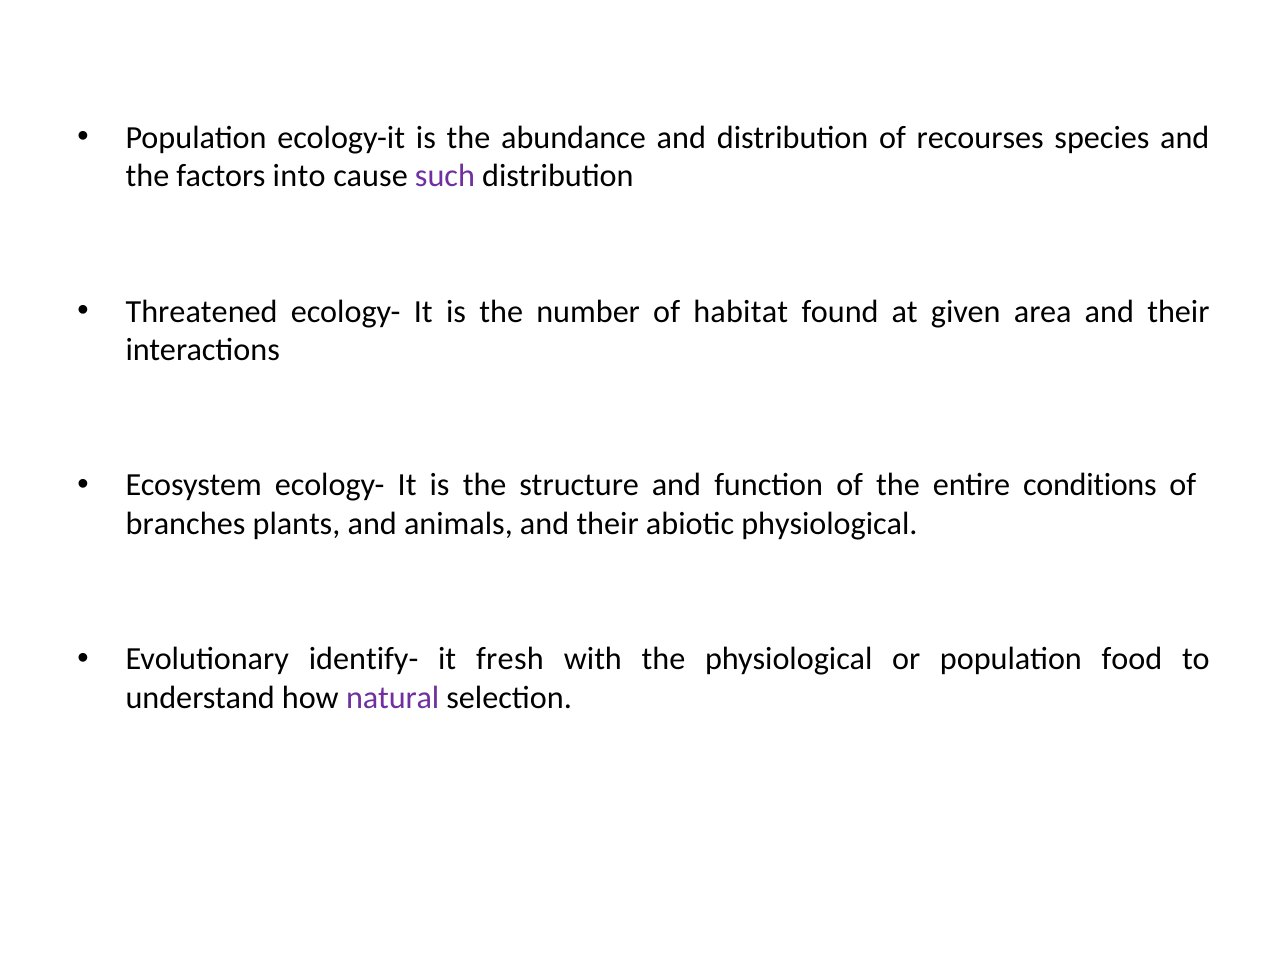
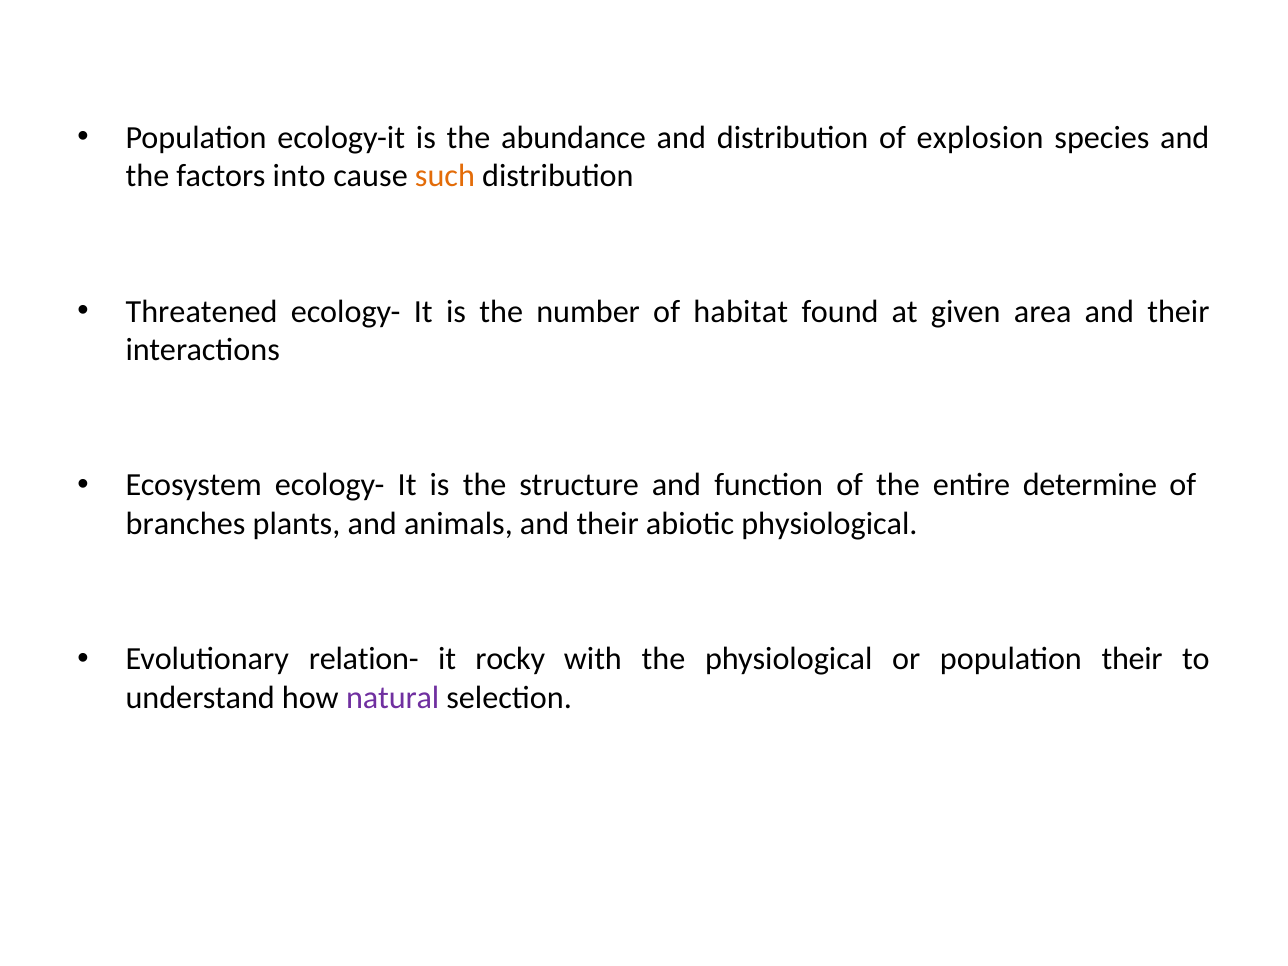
recourses: recourses -> explosion
such colour: purple -> orange
conditions: conditions -> determine
identify-: identify- -> relation-
fresh: fresh -> rocky
population food: food -> their
